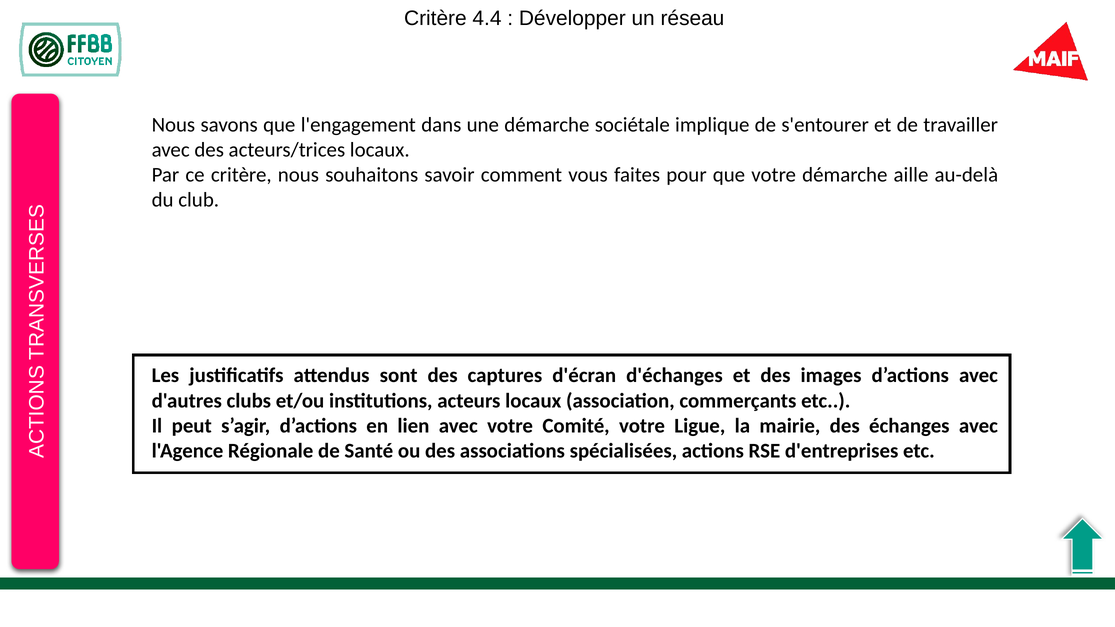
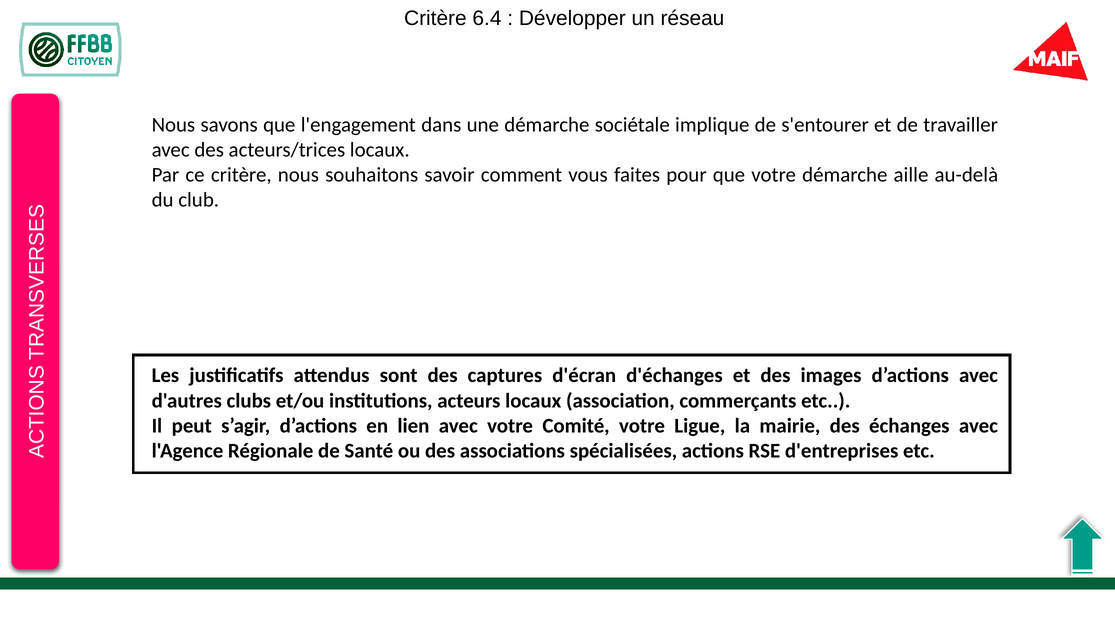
4.4: 4.4 -> 6.4
